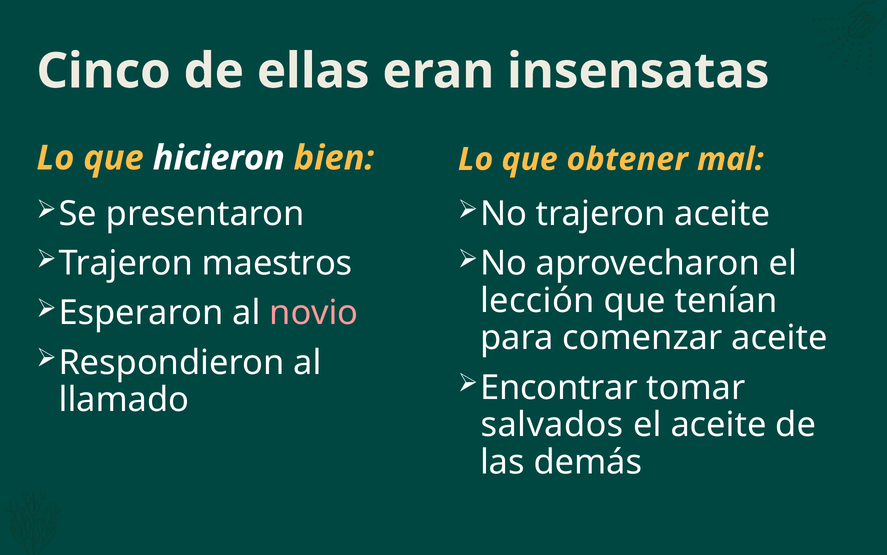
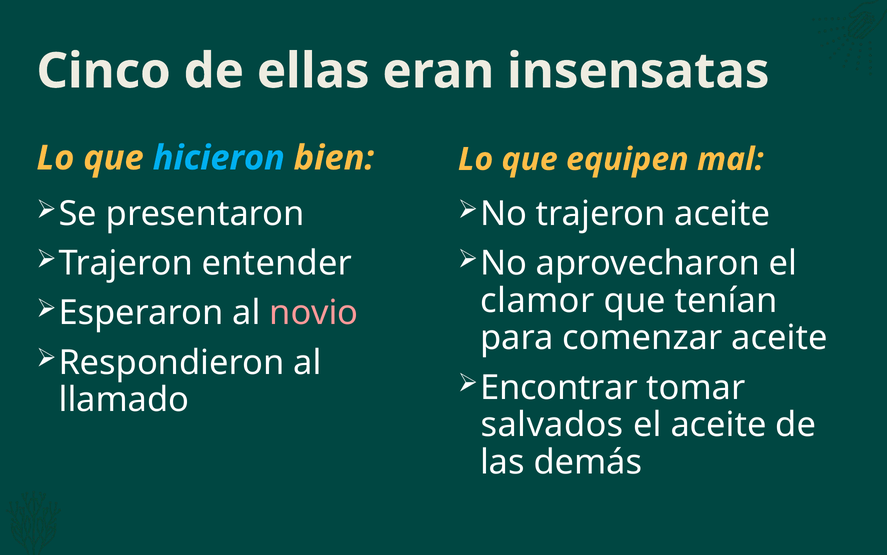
hicieron colour: white -> light blue
obtener: obtener -> equipen
maestros: maestros -> entender
lección: lección -> clamor
